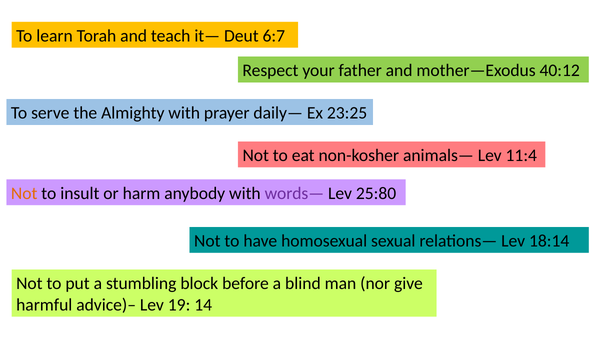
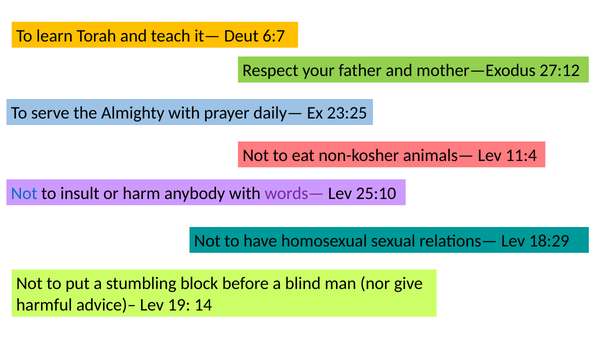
40:12: 40:12 -> 27:12
Not at (24, 193) colour: orange -> blue
25:80: 25:80 -> 25:10
18:14: 18:14 -> 18:29
